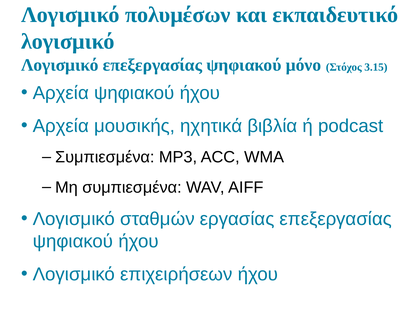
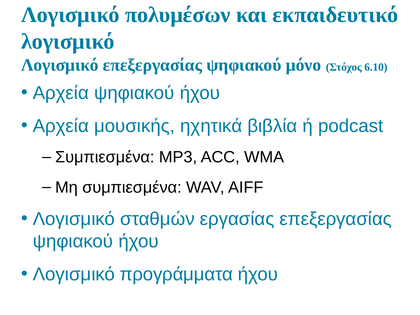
3.15: 3.15 -> 6.10
επιχειρήσεων: επιχειρήσεων -> προγράμματα
